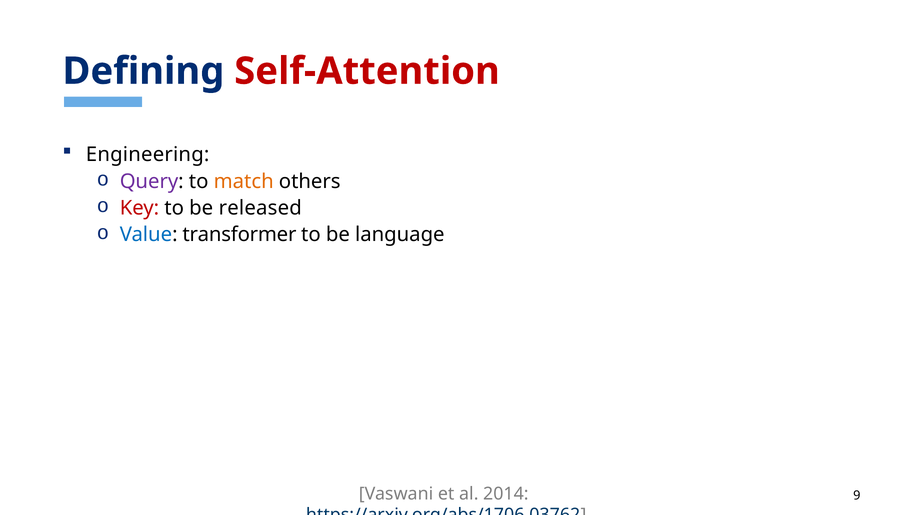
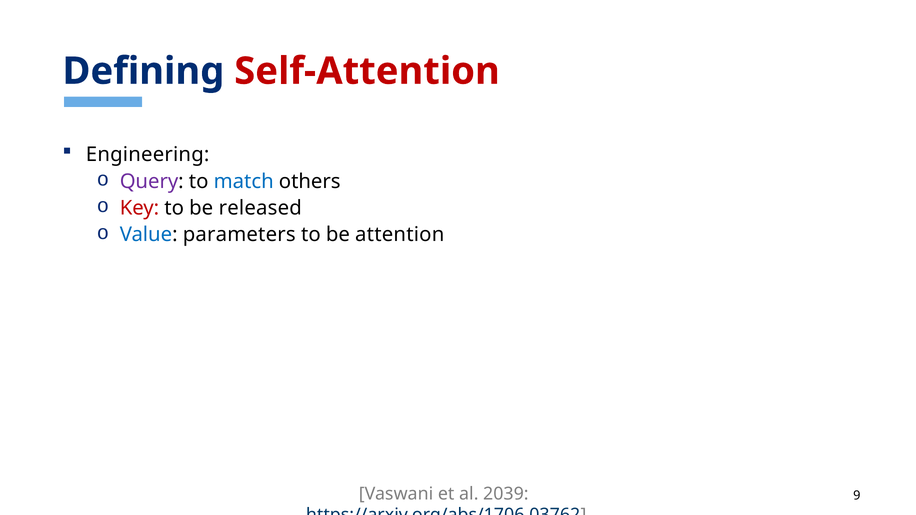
match colour: orange -> blue
transformer: transformer -> parameters
language: language -> attention
2014: 2014 -> 2039
